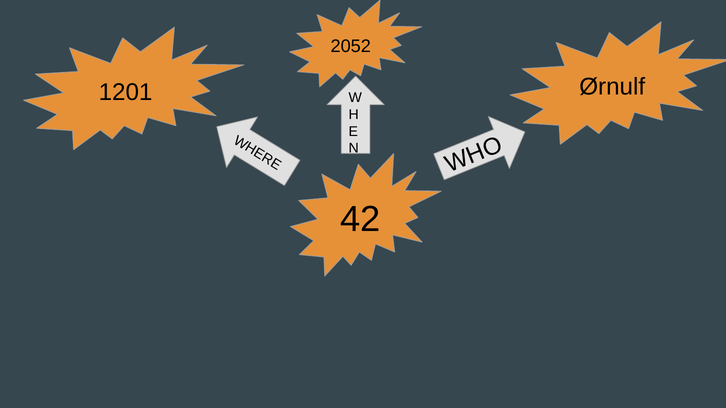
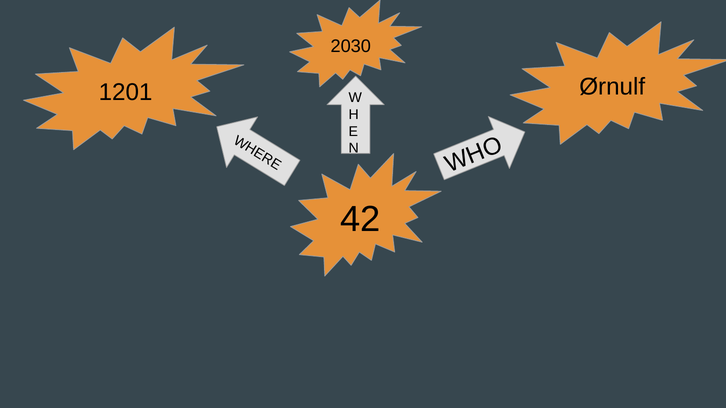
2052: 2052 -> 2030
